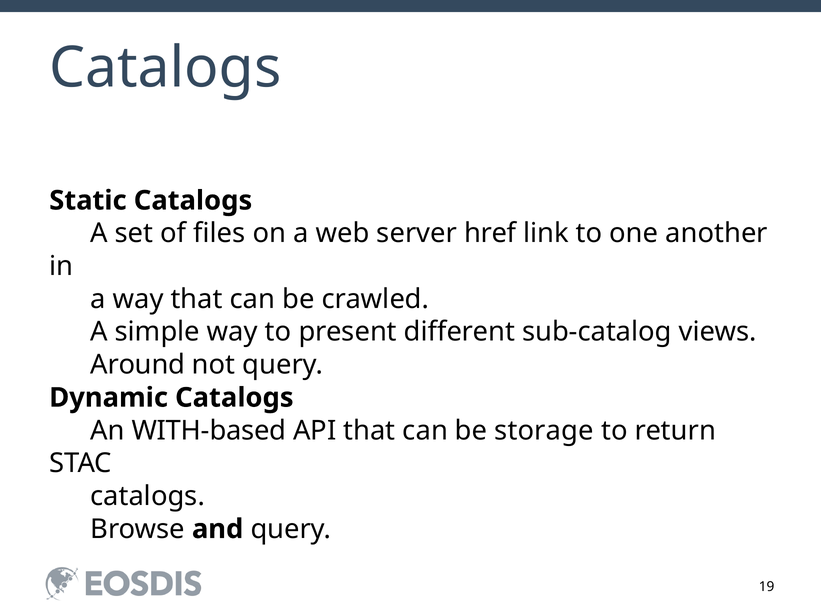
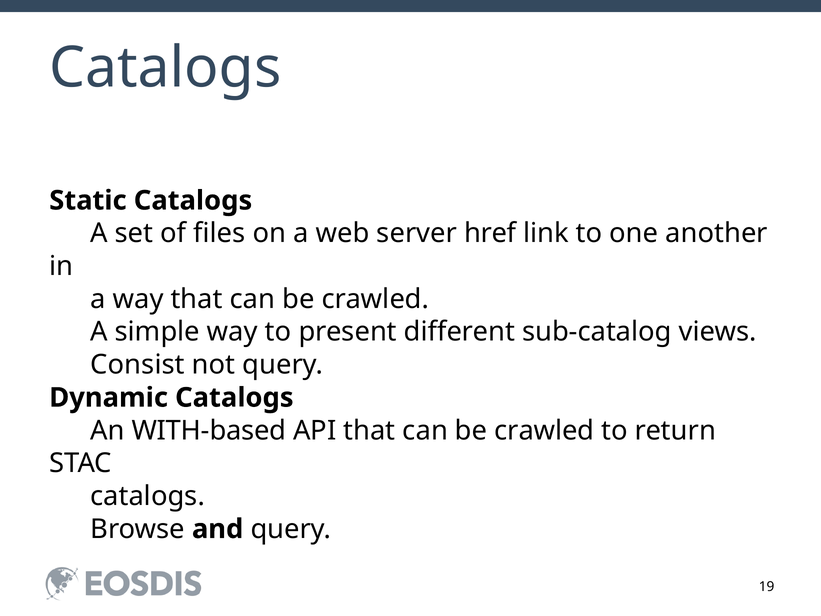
Around: Around -> Consist
storage at (544, 430): storage -> crawled
